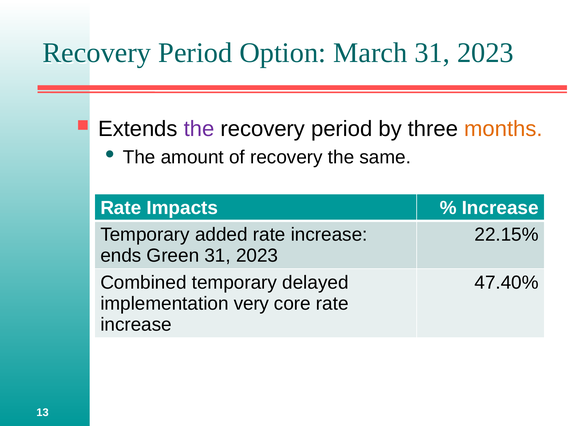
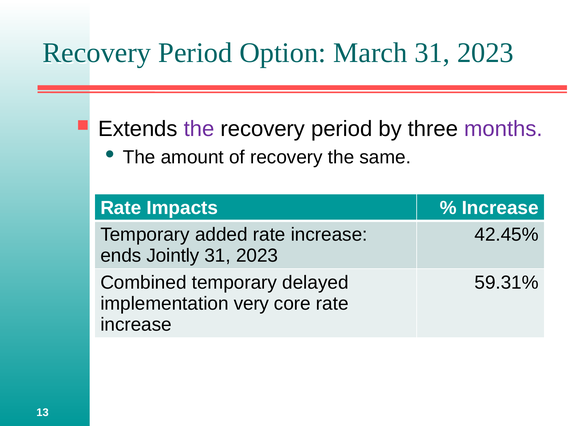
months colour: orange -> purple
22.15%: 22.15% -> 42.45%
Green: Green -> Jointly
47.40%: 47.40% -> 59.31%
